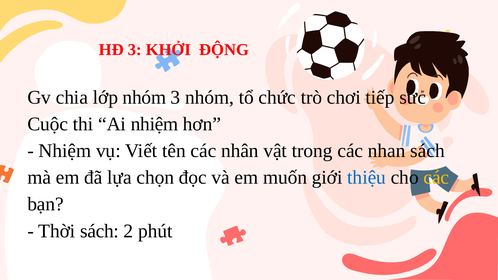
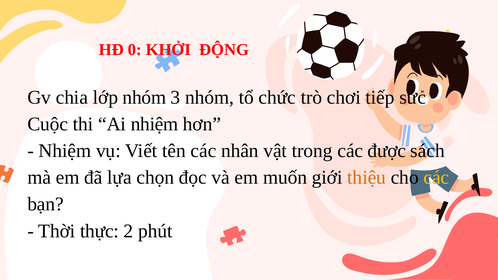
HĐ 3: 3 -> 0
nhan: nhan -> được
thiệu colour: blue -> orange
Thời sách: sách -> thực
